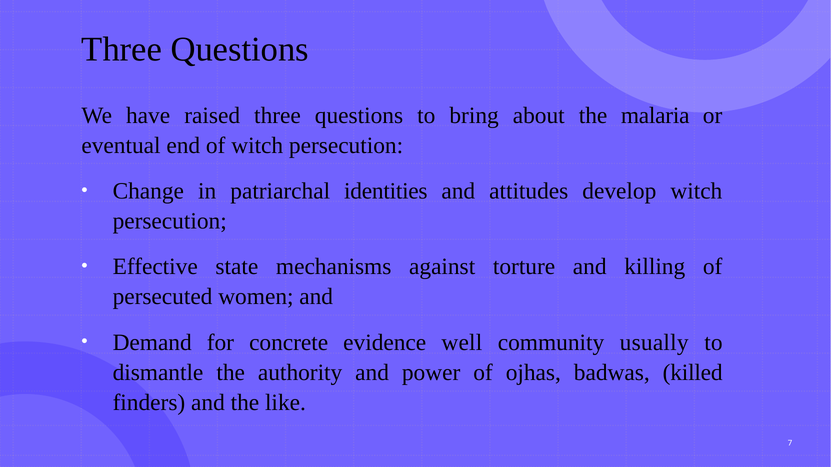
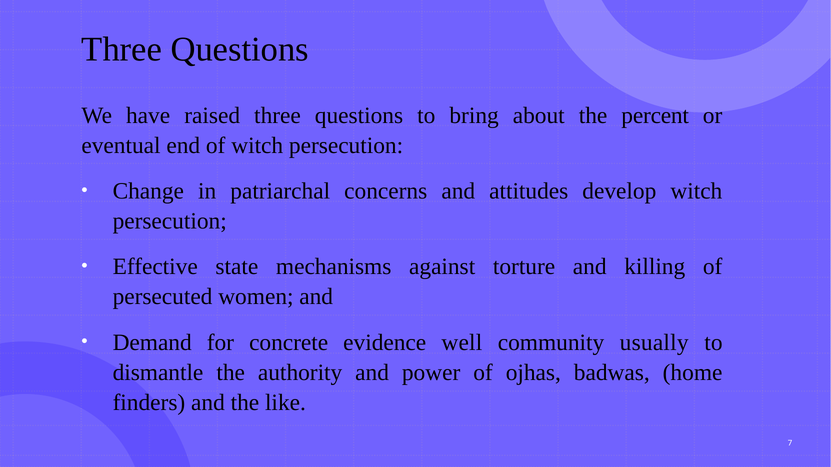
malaria: malaria -> percent
identities: identities -> concerns
killed: killed -> home
